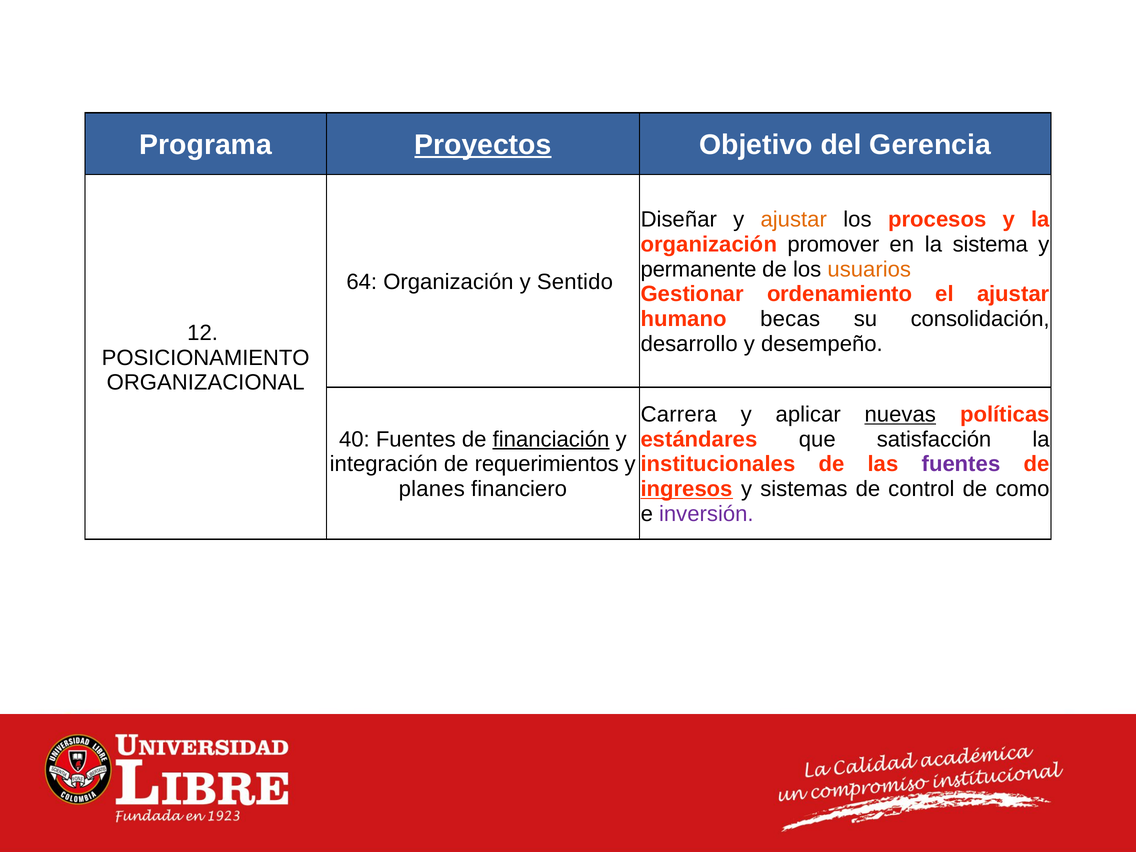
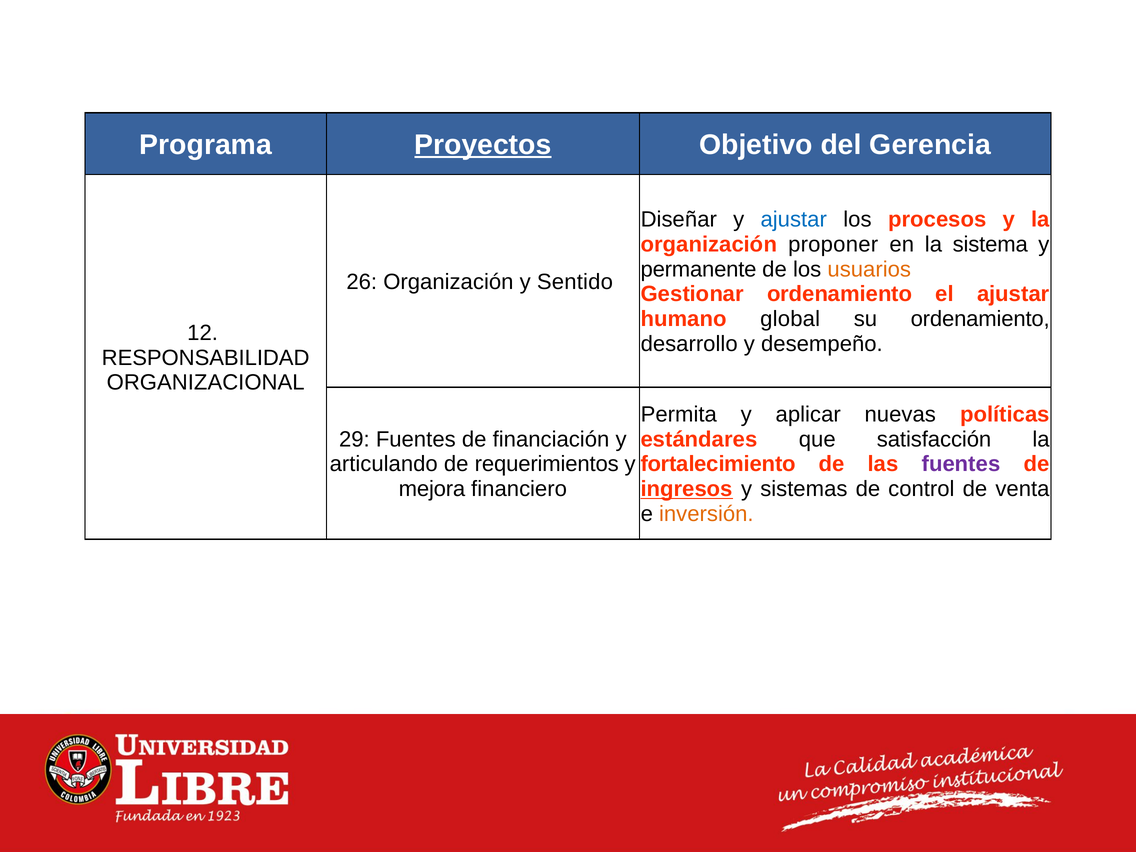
ajustar at (794, 220) colour: orange -> blue
promover: promover -> proponer
64: 64 -> 26
becas: becas -> global
su consolidación: consolidación -> ordenamiento
POSICIONAMIENTO: POSICIONAMIENTO -> RESPONSABILIDAD
Carrera: Carrera -> Permita
nuevas underline: present -> none
40: 40 -> 29
financiación underline: present -> none
integración: integración -> articulando
institucionales: institucionales -> fortalecimiento
planes: planes -> mejora
como: como -> venta
inversión colour: purple -> orange
